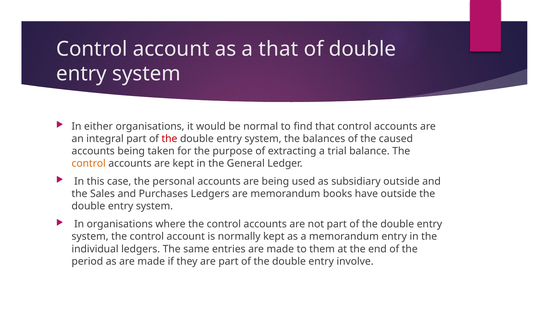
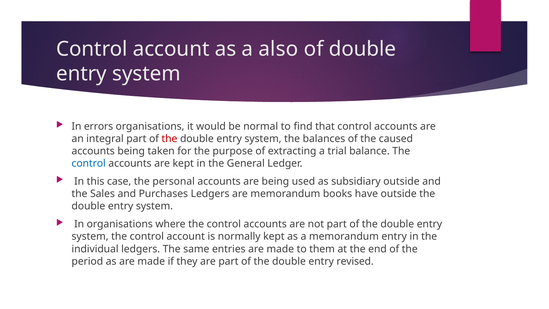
a that: that -> also
either: either -> errors
control at (89, 163) colour: orange -> blue
involve: involve -> revised
